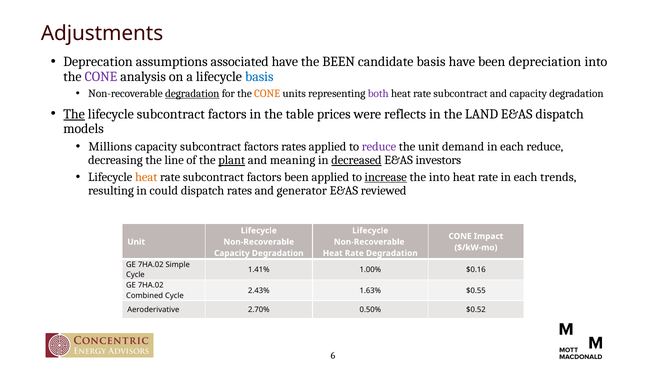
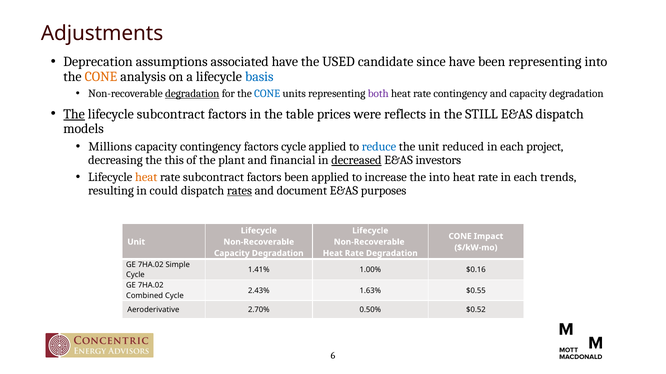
the BEEN: BEEN -> USED
candidate basis: basis -> since
been depreciation: depreciation -> representing
CONE at (101, 77) colour: purple -> orange
CONE at (267, 94) colour: orange -> blue
subcontract at (460, 94): subcontract -> contingency
LAND: LAND -> STILL
capacity subcontract: subcontract -> contingency
factors rates: rates -> cycle
reduce at (379, 147) colour: purple -> blue
demand: demand -> reduced
each reduce: reduce -> project
line: line -> this
plant underline: present -> none
meaning: meaning -> financial
increase underline: present -> none
rates at (239, 191) underline: none -> present
generator: generator -> document
reviewed: reviewed -> purposes
